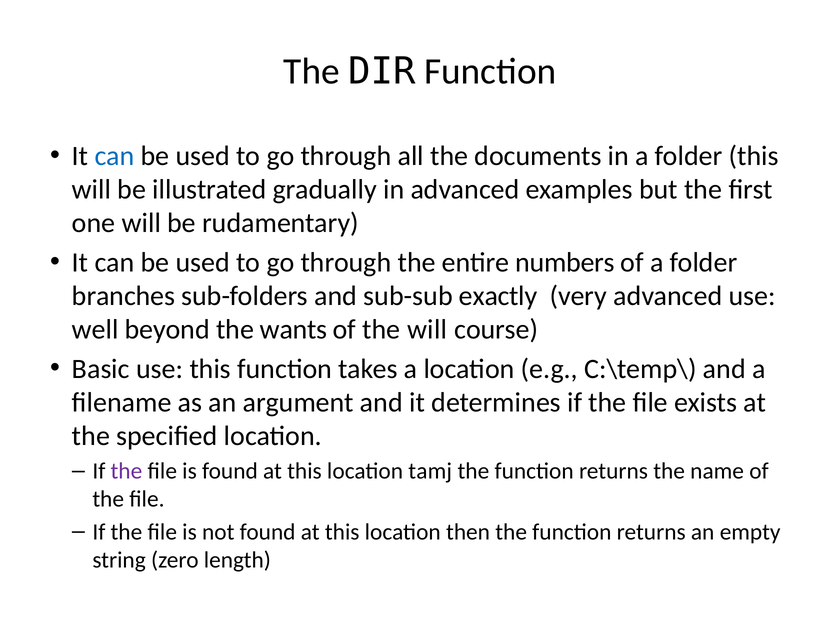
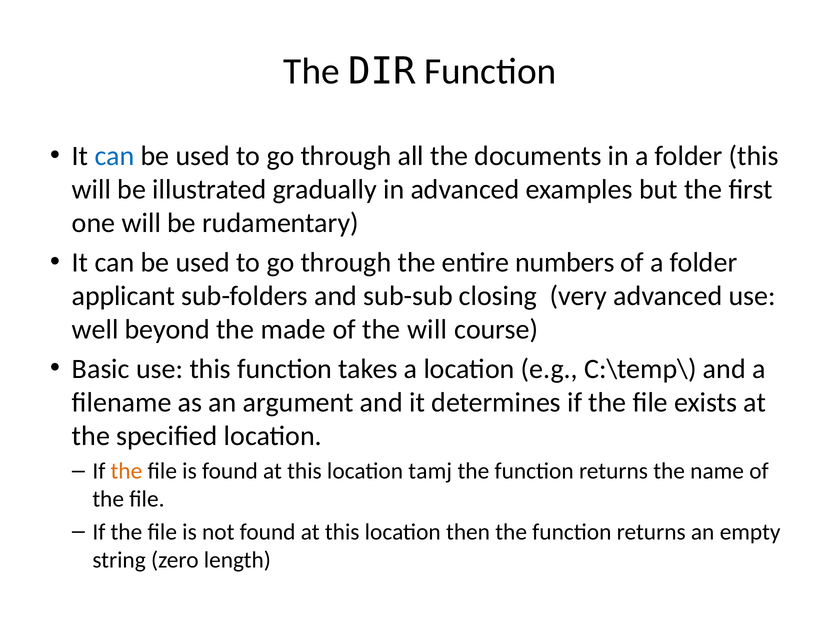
branches: branches -> applicant
exactly: exactly -> closing
wants: wants -> made
the at (126, 471) colour: purple -> orange
